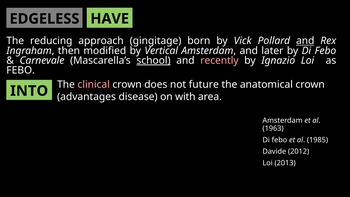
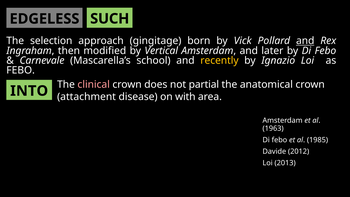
HAVE: HAVE -> SUCH
reducing: reducing -> selection
school underline: present -> none
recently colour: pink -> yellow
future: future -> partial
advantages: advantages -> attachment
